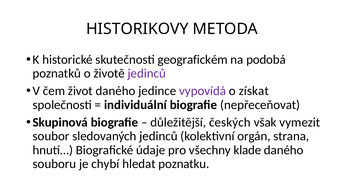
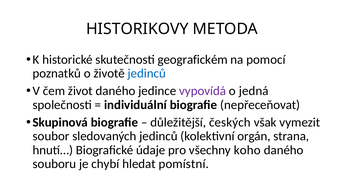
podobá: podobá -> pomocí
jedinců at (147, 74) colour: purple -> blue
získat: získat -> jedná
klade: klade -> koho
poznatku: poznatku -> pomístní
